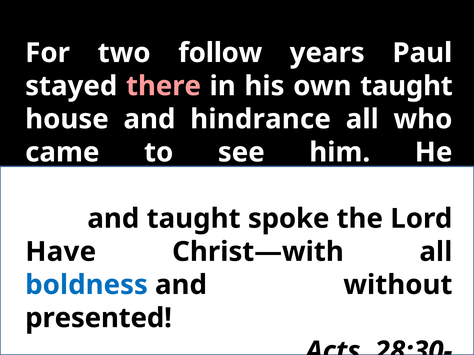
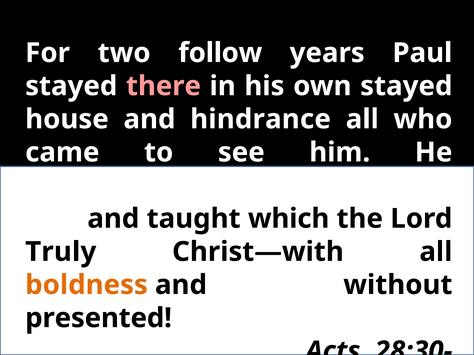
own taught: taught -> stayed
spoke: spoke -> which
Have: Have -> Truly
boldness colour: blue -> orange
